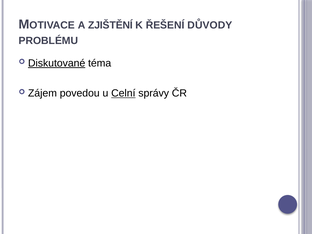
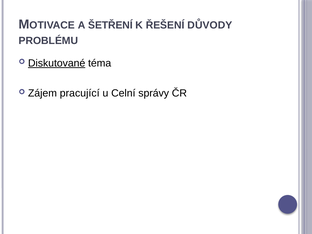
ZJIŠTĚNÍ: ZJIŠTĚNÍ -> ŠETŘENÍ
povedou: povedou -> pracující
Celní underline: present -> none
